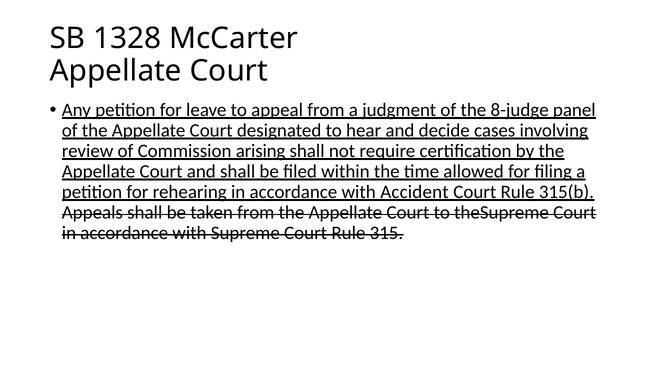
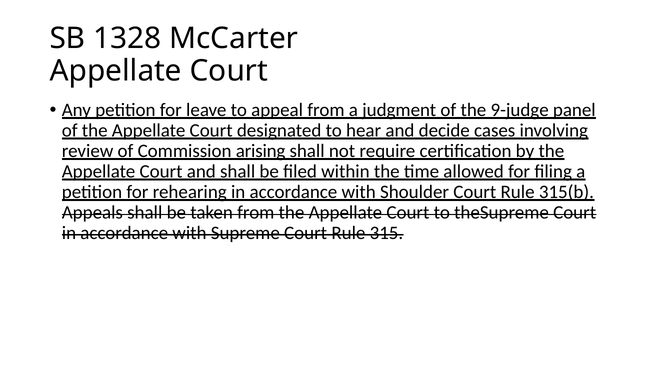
8-judge: 8-judge -> 9-judge
Accident: Accident -> Shoulder
